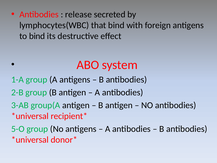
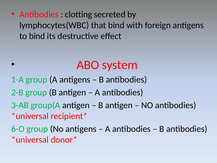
release: release -> clotting
5-O: 5-O -> 6-O
